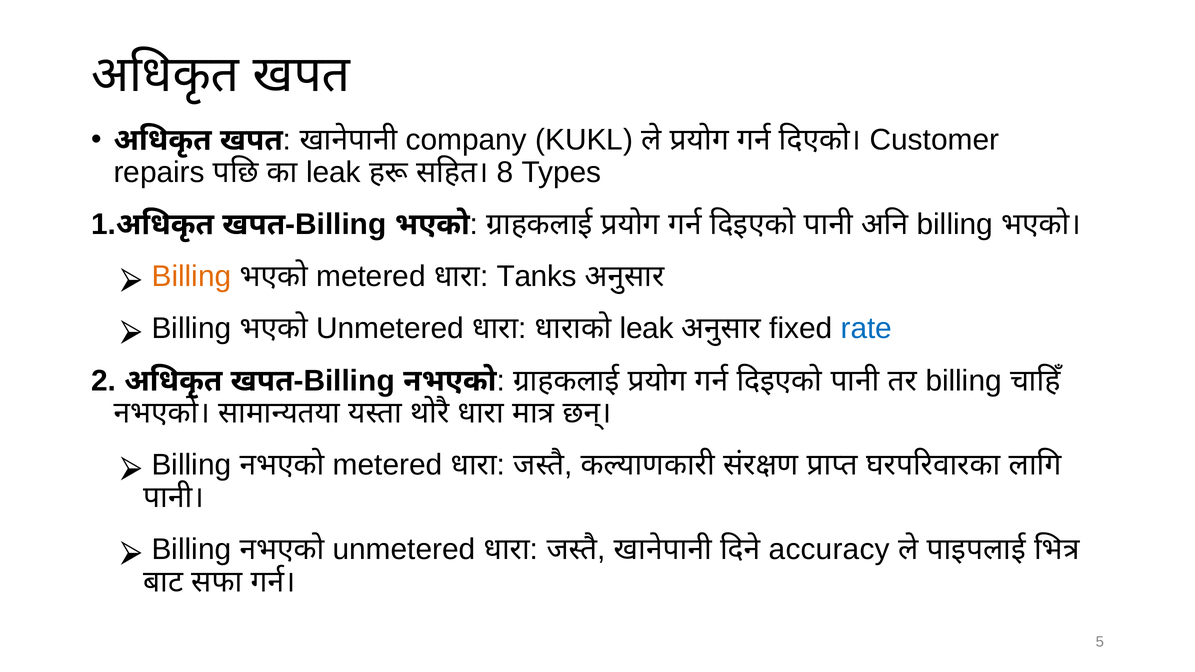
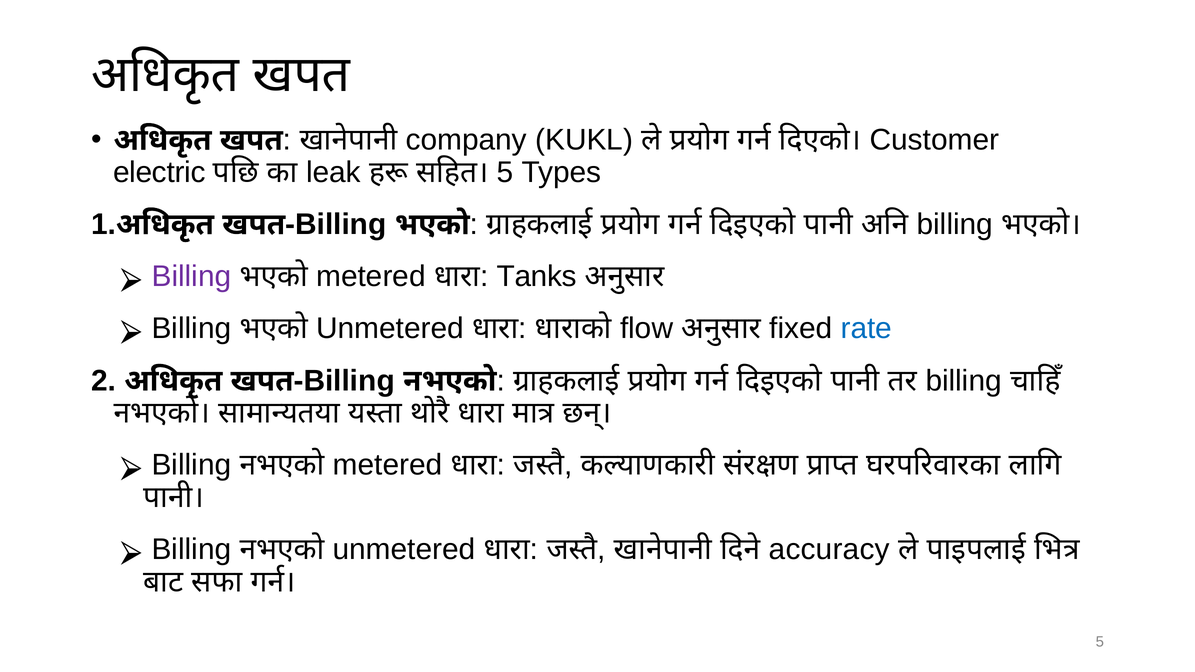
repairs: repairs -> electric
8 at (505, 172): 8 -> 5
Billing at (191, 277) colour: orange -> purple
leak at (647, 329): leak -> flow
